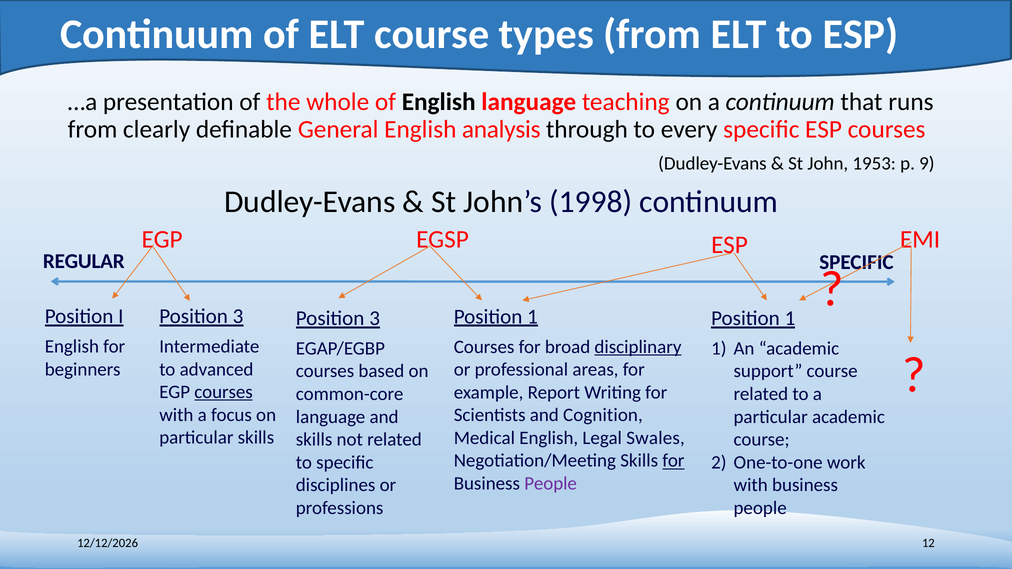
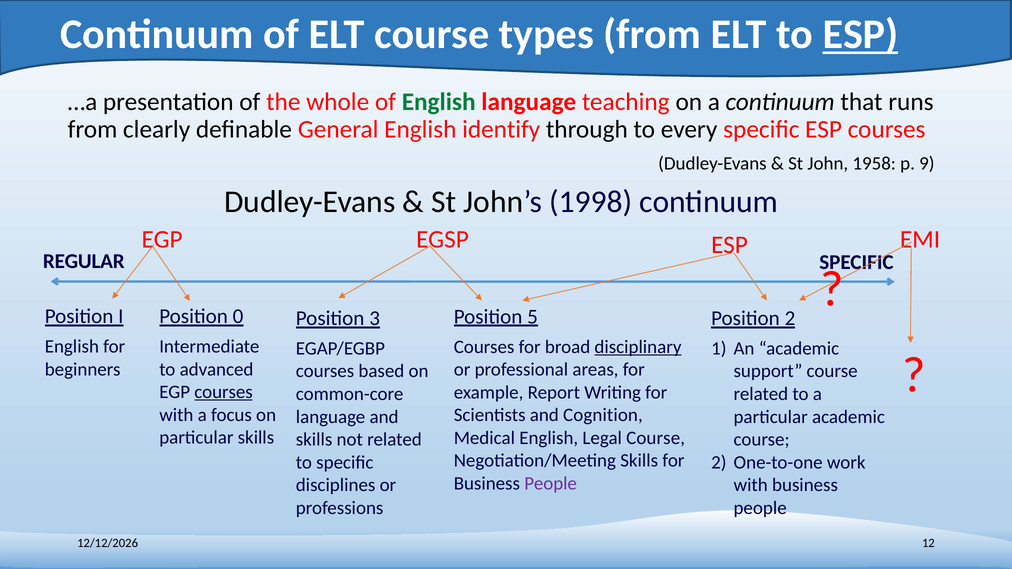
ESP at (860, 35) underline: none -> present
English at (439, 102) colour: black -> green
analysis: analysis -> identify
1953: 1953 -> 1958
3 at (238, 316): 3 -> 0
1 at (533, 317): 1 -> 5
1 at (790, 318): 1 -> 2
Legal Swales: Swales -> Course
for at (673, 461) underline: present -> none
